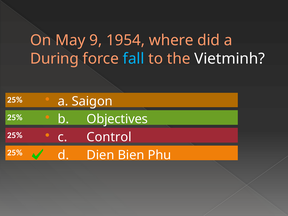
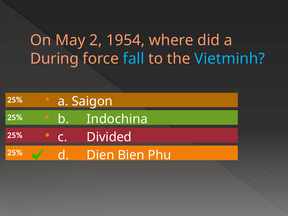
9: 9 -> 2
Vietminh colour: white -> light blue
Objectives: Objectives -> Indochina
Control: Control -> Divided
